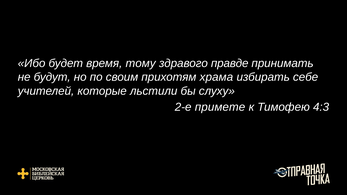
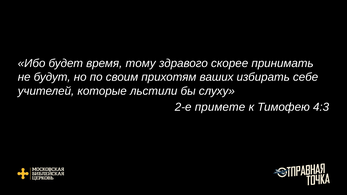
правде: правде -> скорее
храма: храма -> ваших
